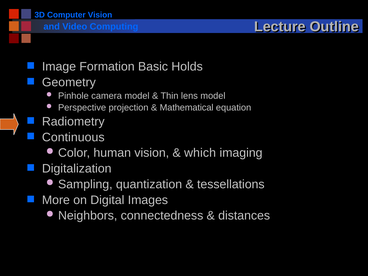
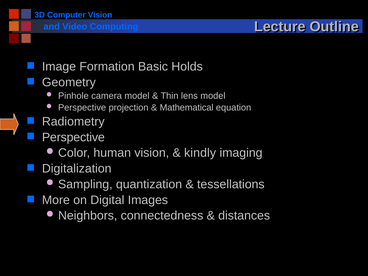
Continuous at (73, 137): Continuous -> Perspective
which: which -> kindly
